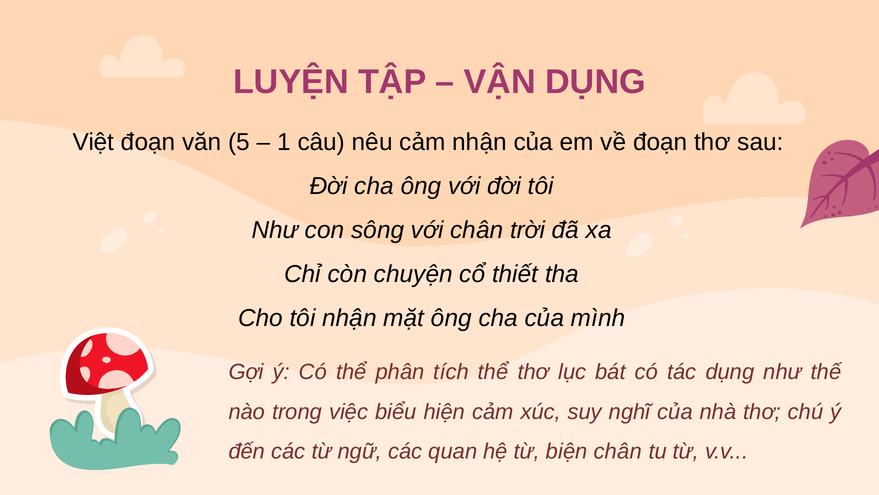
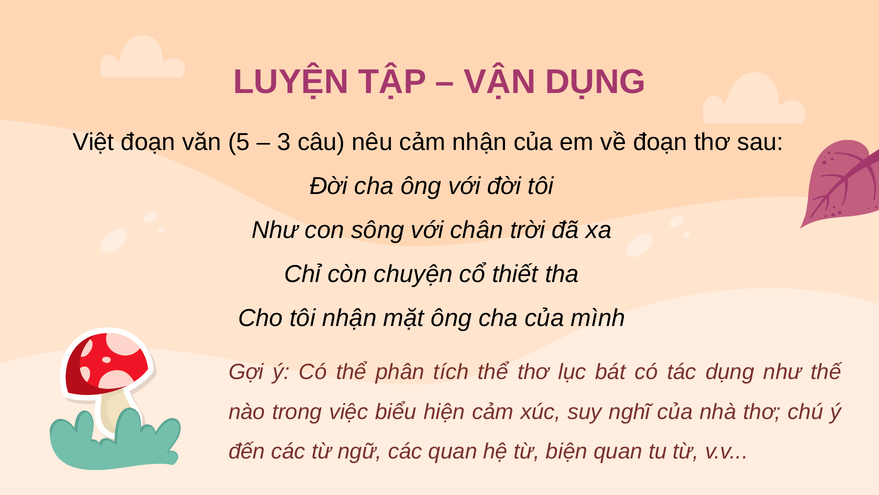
1: 1 -> 3
biện chân: chân -> quan
